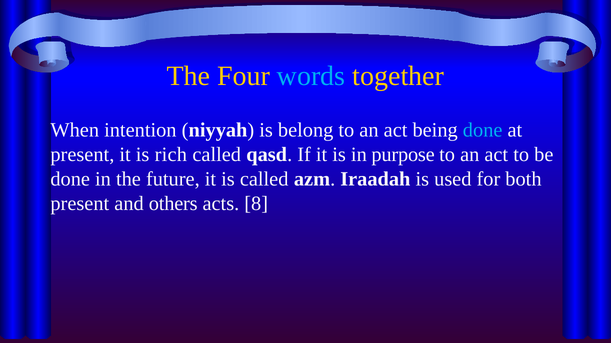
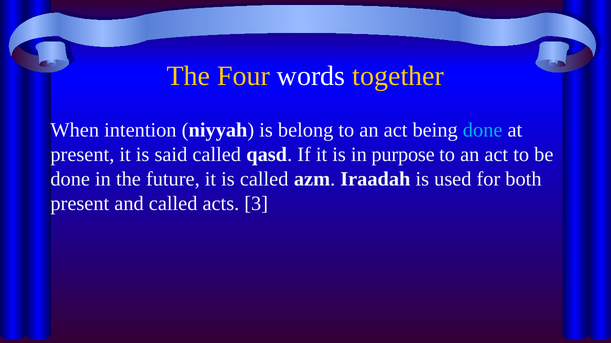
words colour: light blue -> white
rich: rich -> said
and others: others -> called
8: 8 -> 3
